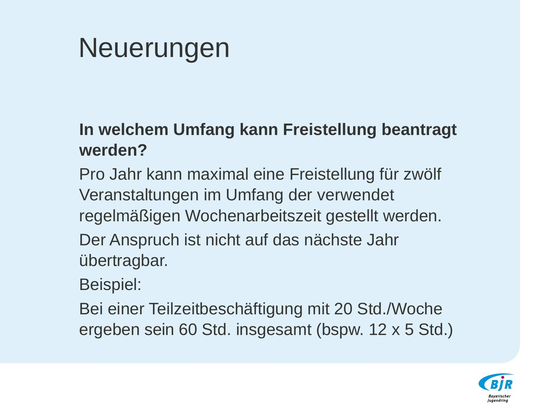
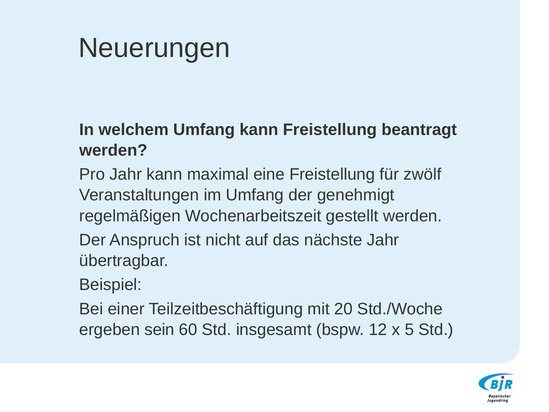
verwendet: verwendet -> genehmigt
